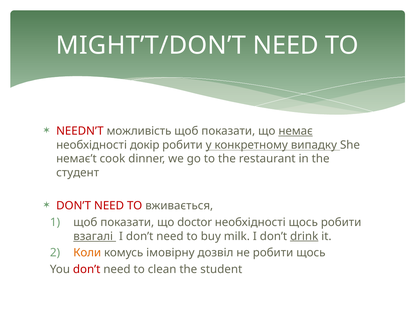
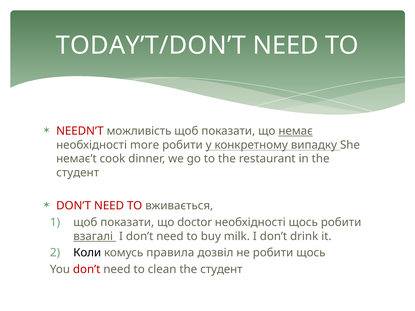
MIGHT’T/DON’T: MIGHT’T/DON’T -> TODAY’T/DON’T
докір: докір -> more
drink underline: present -> none
Коли colour: orange -> black
імовірну: імовірну -> правила
clean the student: student -> студент
